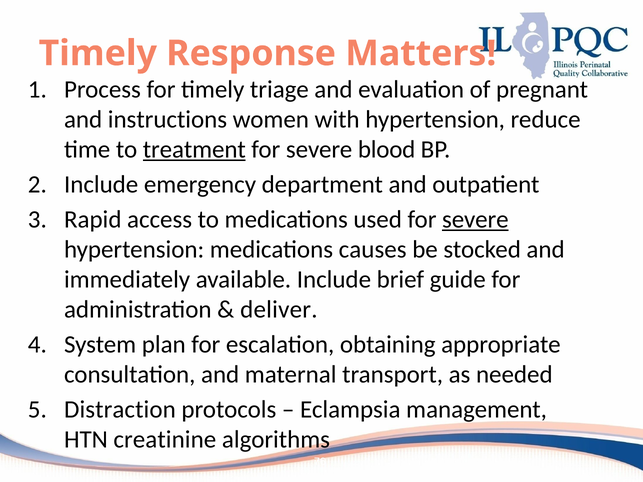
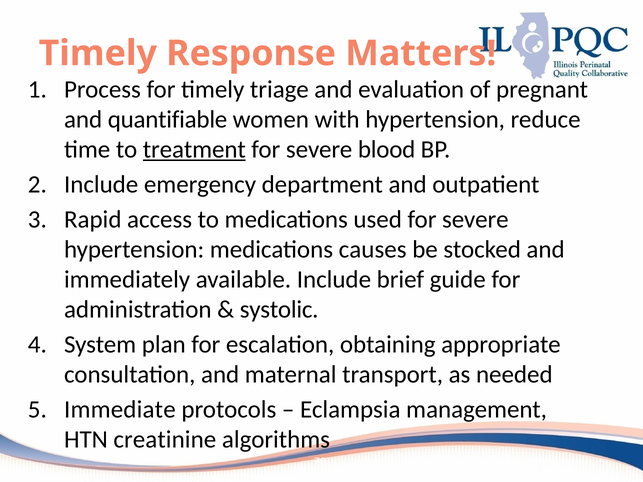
instructions: instructions -> quantifiable
severe at (475, 220) underline: present -> none
deliver: deliver -> systolic
Distraction: Distraction -> Immediate
